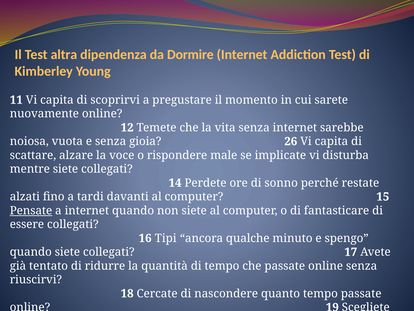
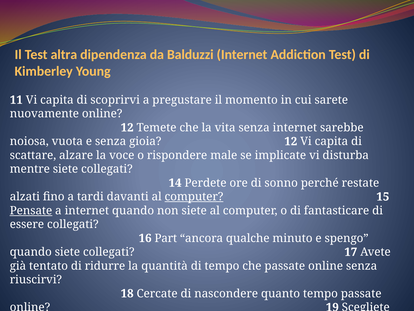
Dormire: Dormire -> Balduzzi
gioia 26: 26 -> 12
computer at (194, 196) underline: none -> present
Tipi: Tipi -> Part
